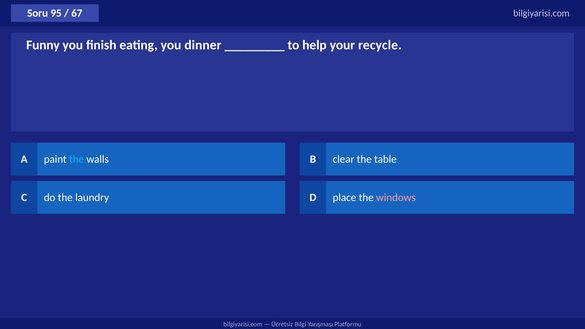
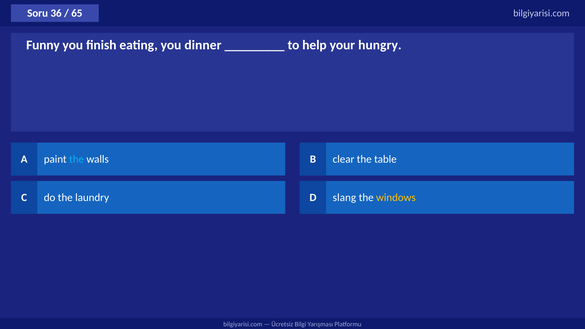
95: 95 -> 36
67: 67 -> 65
recycle: recycle -> hungry
place: place -> slang
windows colour: pink -> yellow
